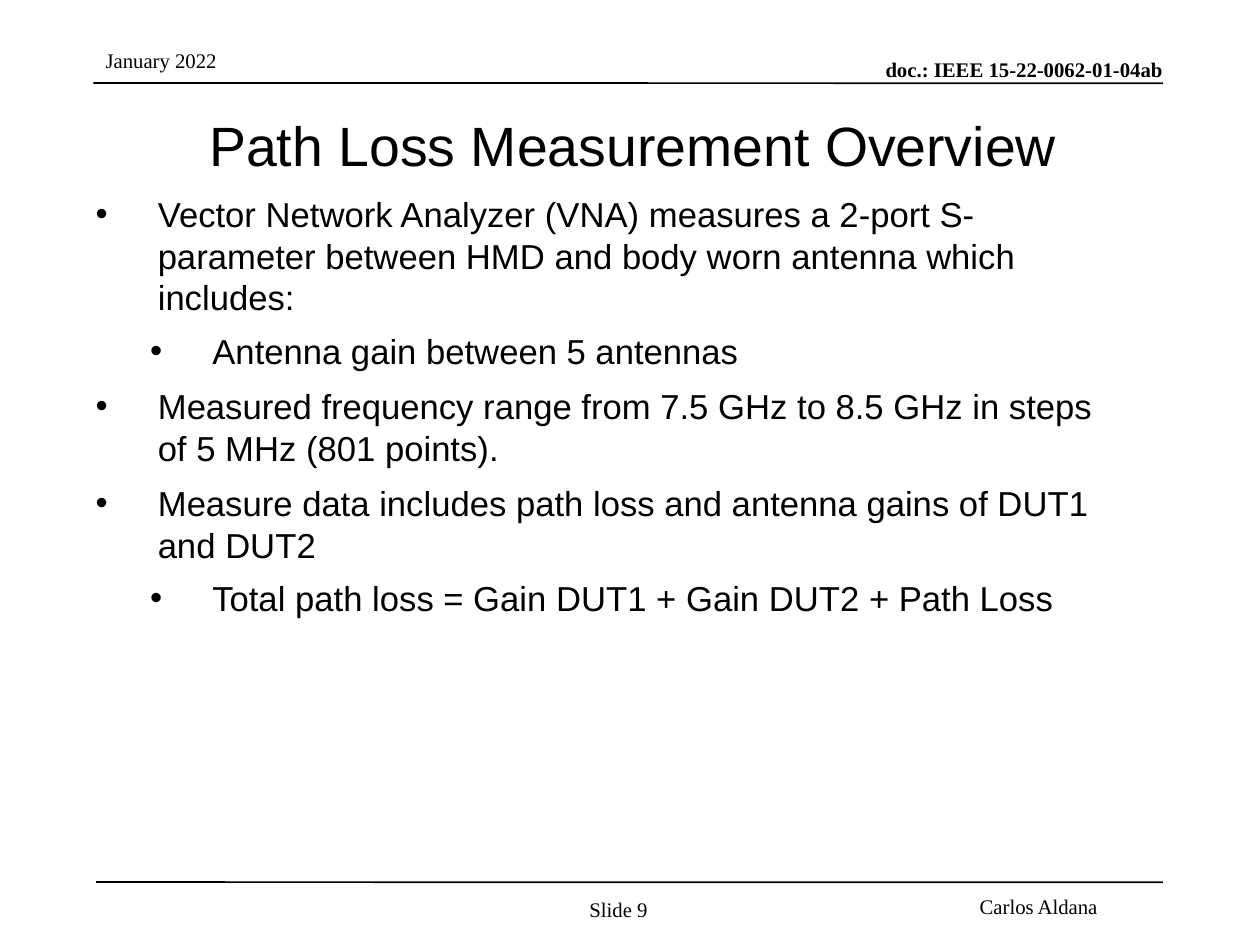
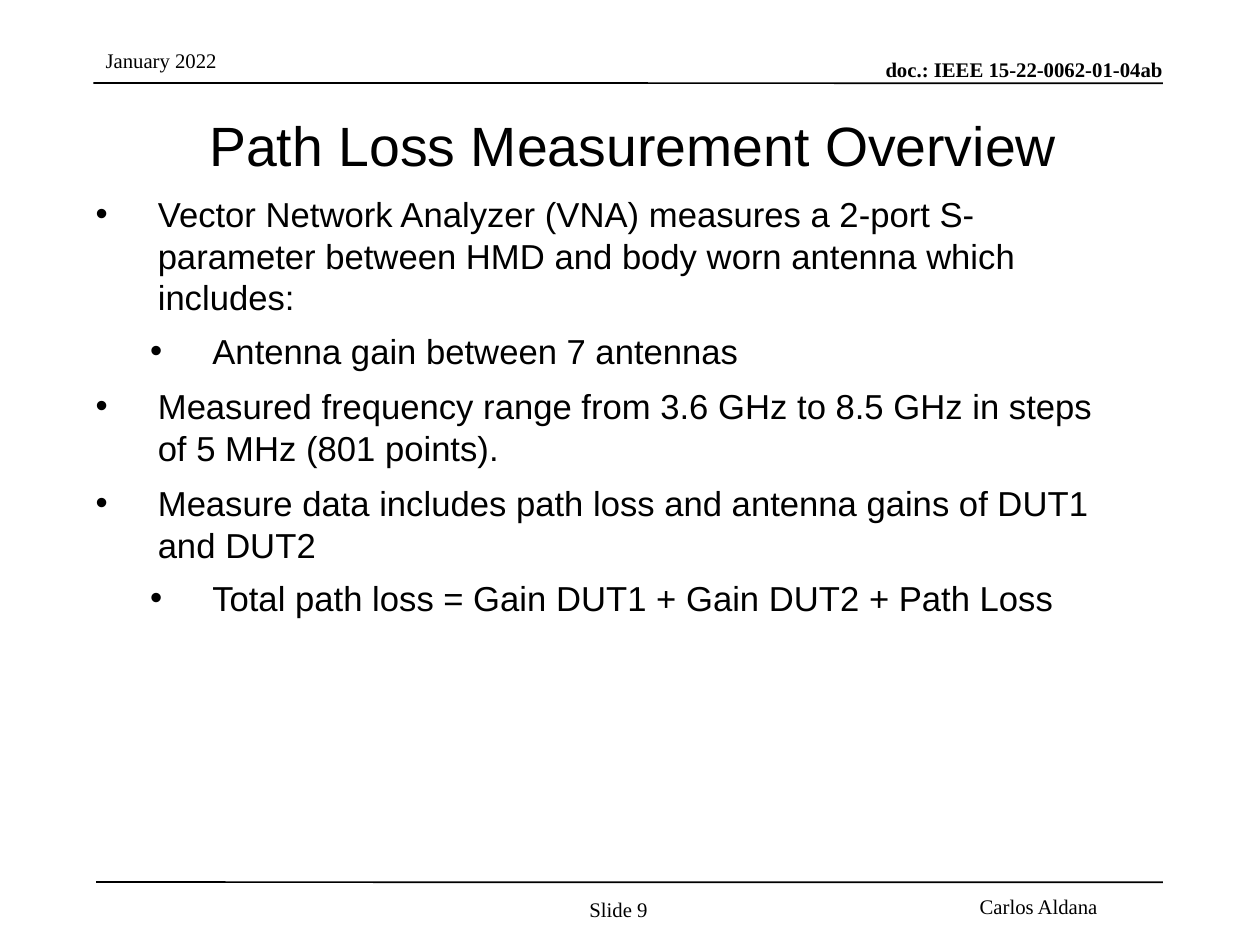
between 5: 5 -> 7
7.5: 7.5 -> 3.6
